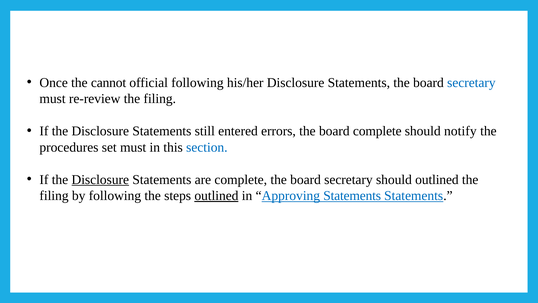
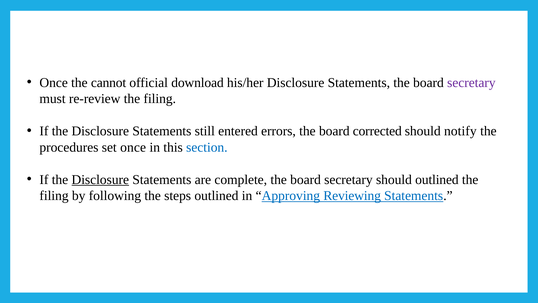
official following: following -> download
secretary at (471, 83) colour: blue -> purple
board complete: complete -> corrected
set must: must -> once
outlined at (216, 195) underline: present -> none
Approving Statements: Statements -> Reviewing
